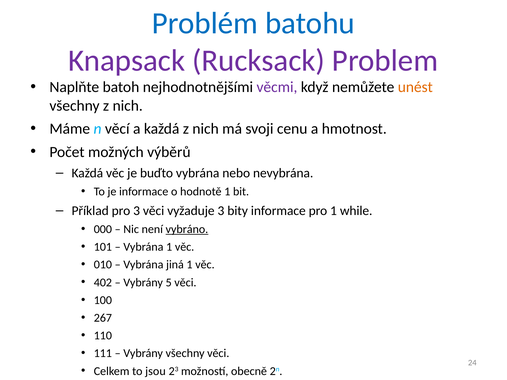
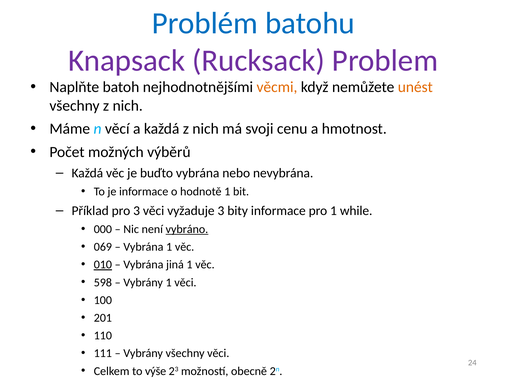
věcmi colour: purple -> orange
101: 101 -> 069
010 underline: none -> present
402: 402 -> 598
Vybrány 5: 5 -> 1
267: 267 -> 201
jsou: jsou -> výše
